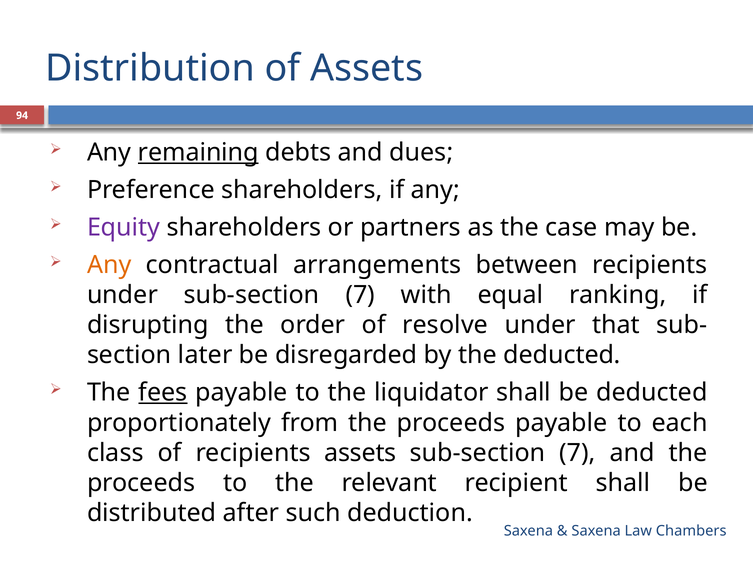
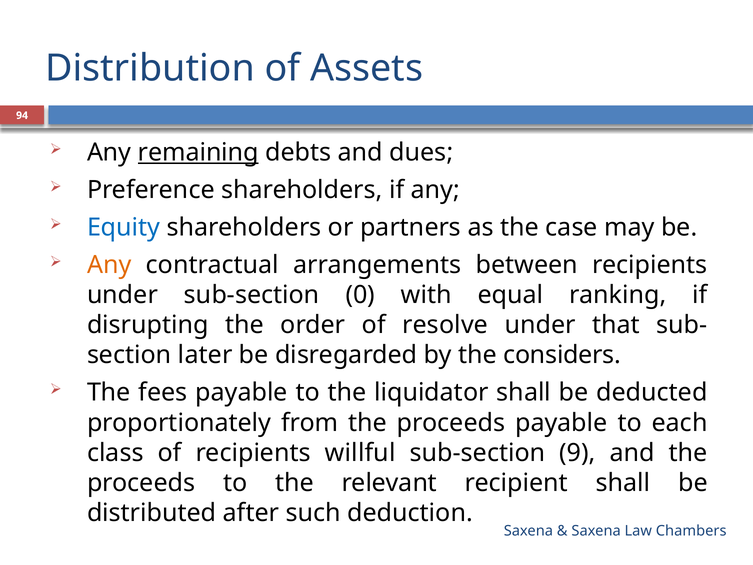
Equity colour: purple -> blue
under sub-section 7: 7 -> 0
the deducted: deducted -> considers
fees underline: present -> none
recipients assets: assets -> willful
7 at (577, 453): 7 -> 9
